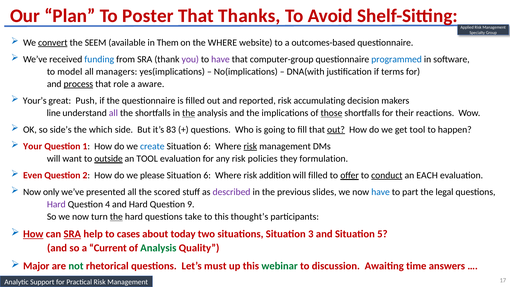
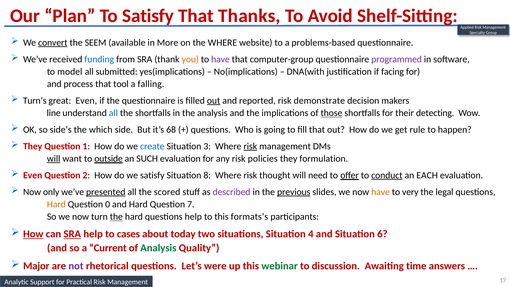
To Poster: Poster -> Satisfy
Them: Them -> More
outcomes-based: outcomes-based -> problems-based
you colour: purple -> orange
programmed colour: blue -> purple
managers: managers -> submitted
terms: terms -> facing
process underline: present -> none
role: role -> tool
aware: aware -> falling
Your’s: Your’s -> Turn’s
great Push: Push -> Even
out at (214, 101) underline: none -> present
accumulating: accumulating -> demonstrate
all at (113, 113) colour: purple -> blue
the at (189, 113) underline: present -> none
reactions: reactions -> detecting
83: 83 -> 68
out at (336, 130) underline: present -> none
get tool: tool -> rule
Your at (33, 146): Your -> They
6 at (207, 146): 6 -> 3
will at (54, 159) underline: none -> present
an TOOL: TOOL -> SUCH
we please: please -> satisfy
6 at (207, 175): 6 -> 8
addition: addition -> thought
will filled: filled -> need
presented underline: none -> present
previous underline: none -> present
have at (381, 192) colour: blue -> orange
part: part -> very
Hard at (56, 204) colour: purple -> orange
4: 4 -> 0
9: 9 -> 7
questions take: take -> help
thought’s: thought’s -> formats’s
3: 3 -> 4
5: 5 -> 6
not colour: green -> purple
must: must -> were
